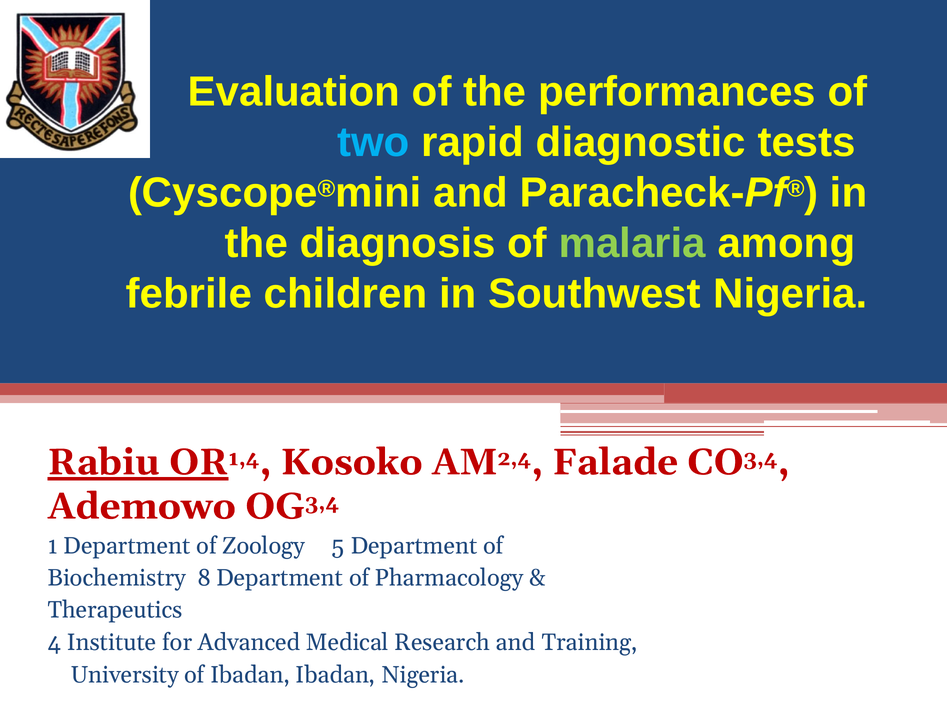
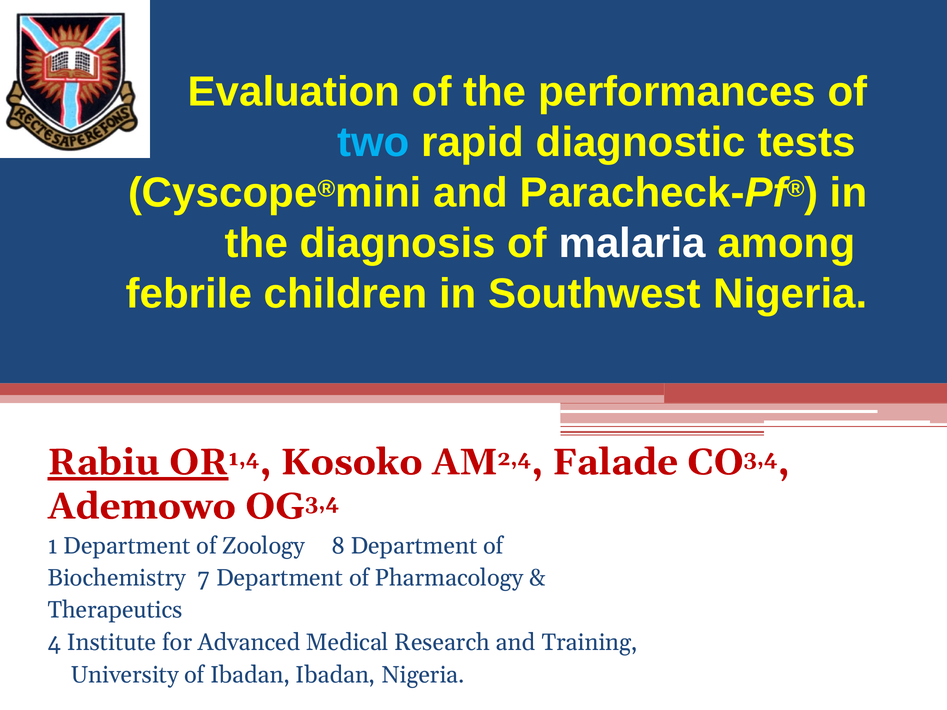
malaria colour: light green -> white
5: 5 -> 8
8: 8 -> 7
